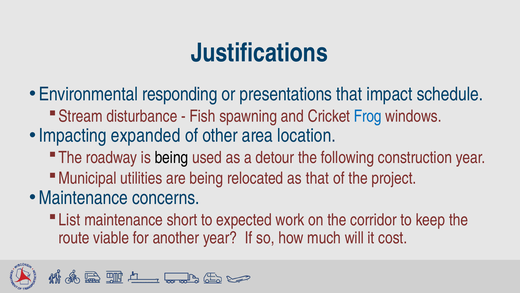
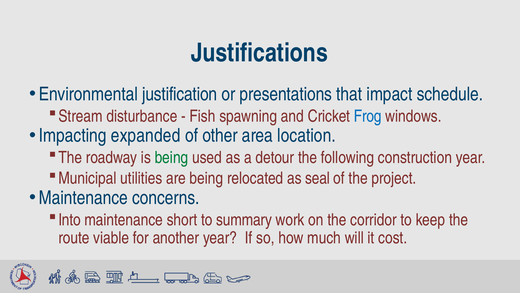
responding: responding -> justification
being at (171, 157) colour: black -> green
as that: that -> seal
List: List -> Into
expected: expected -> summary
